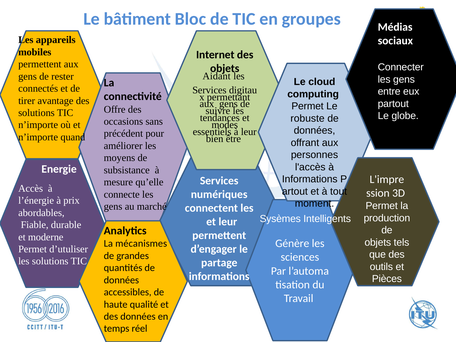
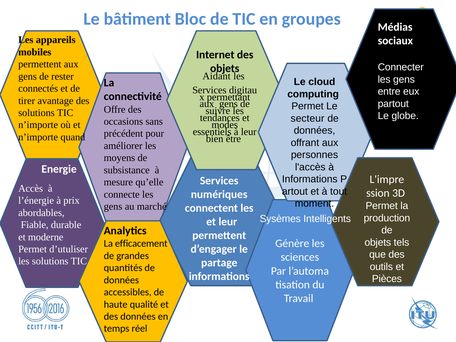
robuste: robuste -> secteur
mécanismes: mécanismes -> efficacement
